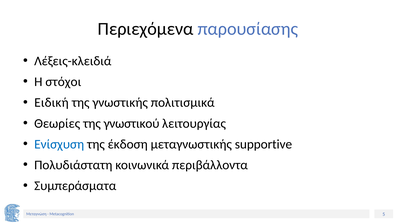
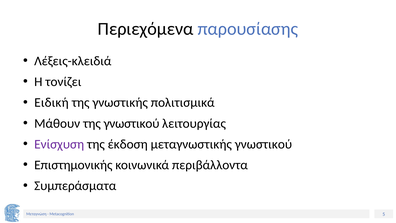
στόχοι: στόχοι -> τονίζει
Θεωρίες: Θεωρίες -> Μάθουν
Ενίσχυση colour: blue -> purple
μεταγνωστικής supportive: supportive -> γνωστικού
Πολυδιάστατη: Πολυδιάστατη -> Επιστημονικής
